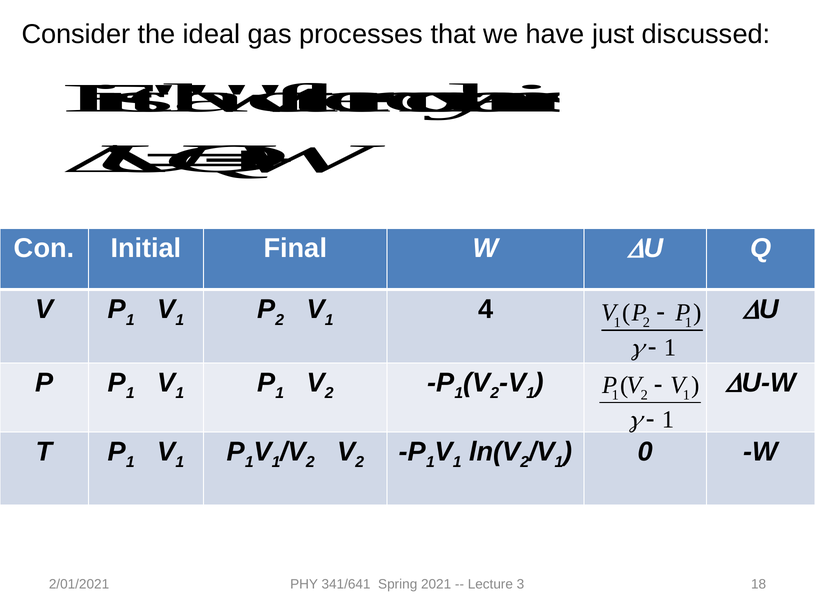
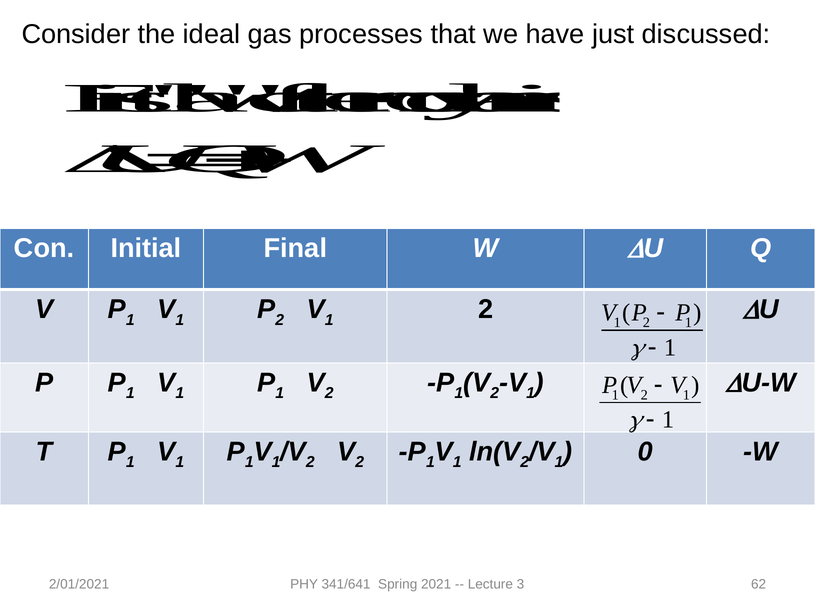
4 at (486, 309): 4 -> 2
18: 18 -> 62
